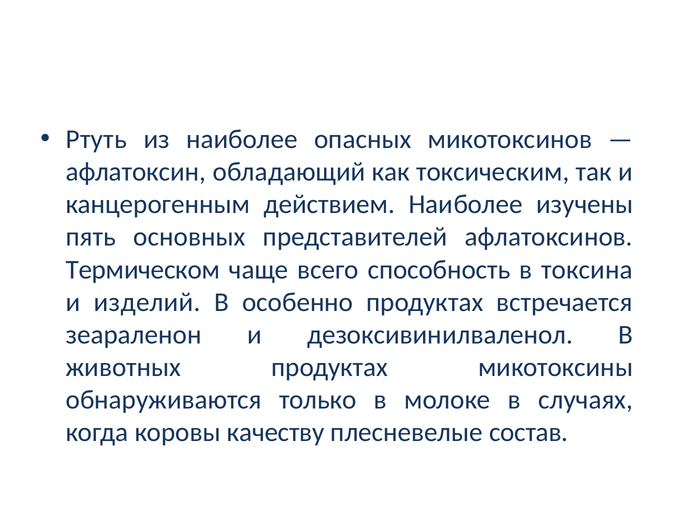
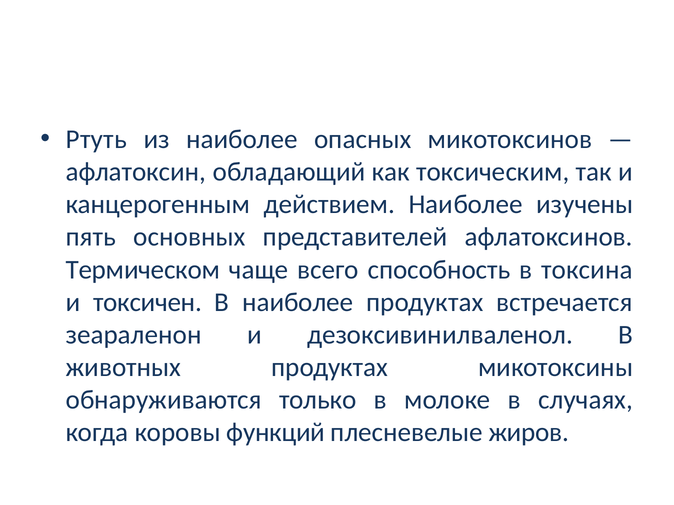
изделий: изделий -> токсичен
В особенно: особенно -> наиболее
качеству: качеству -> функций
состав: состав -> жиров
